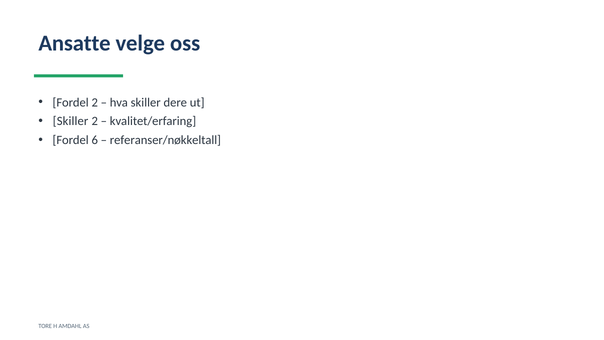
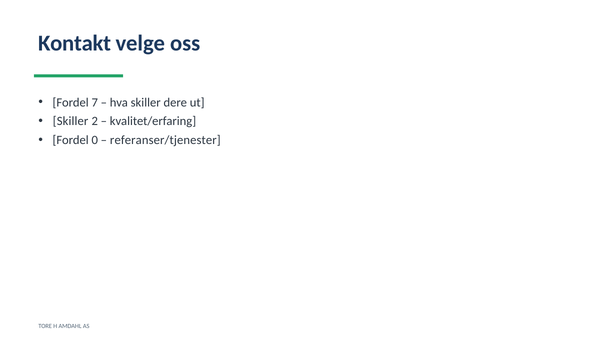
Ansatte: Ansatte -> Kontakt
Fordel 2: 2 -> 7
6: 6 -> 0
referanser/nøkkeltall: referanser/nøkkeltall -> referanser/tjenester
